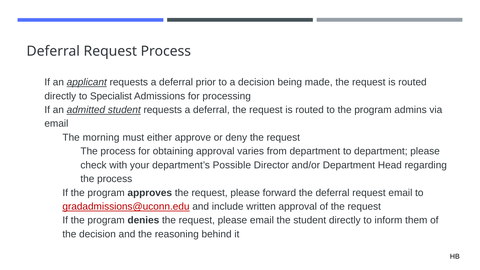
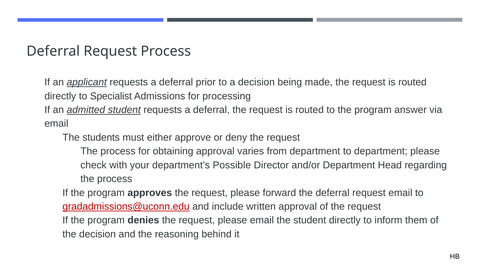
admins: admins -> answer
morning: morning -> students
